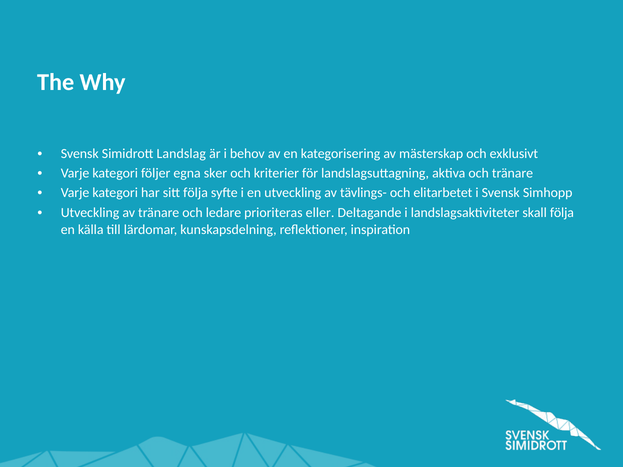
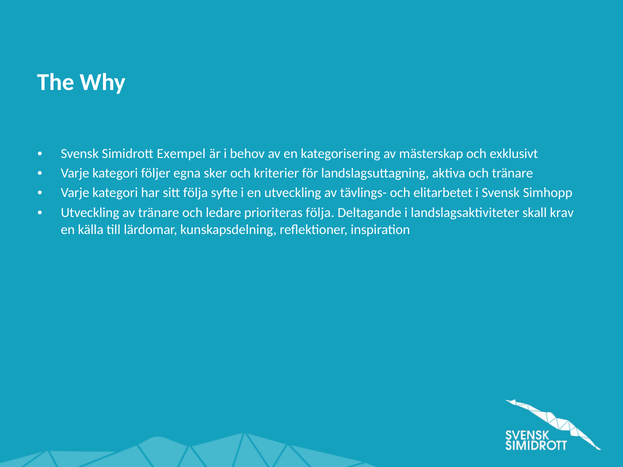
Landslag: Landslag -> Exempel
prioriteras eller: eller -> följa
skall följa: följa -> krav
